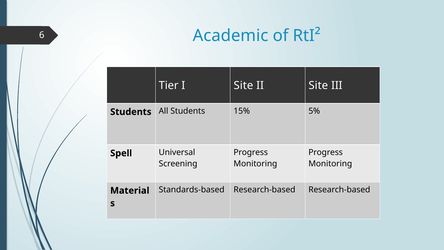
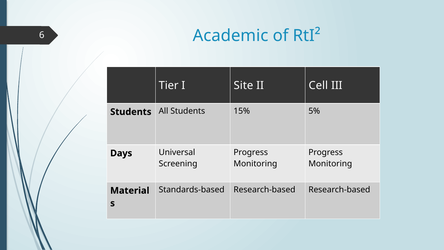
II Site: Site -> Cell
Spell: Spell -> Days
